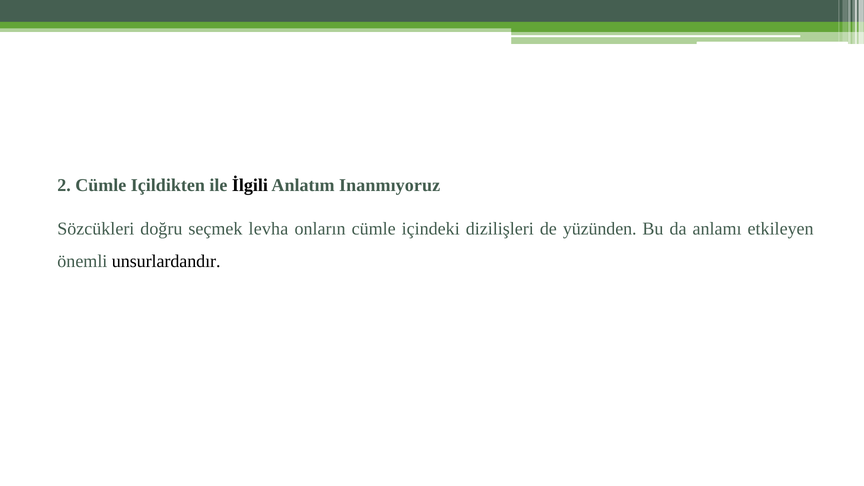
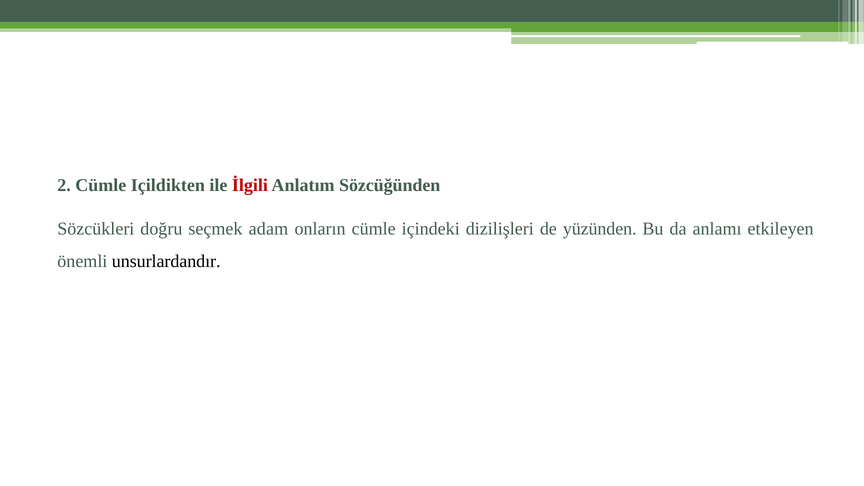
İlgili colour: black -> red
Inanmıyoruz: Inanmıyoruz -> Sözcüğünden
levha: levha -> adam
